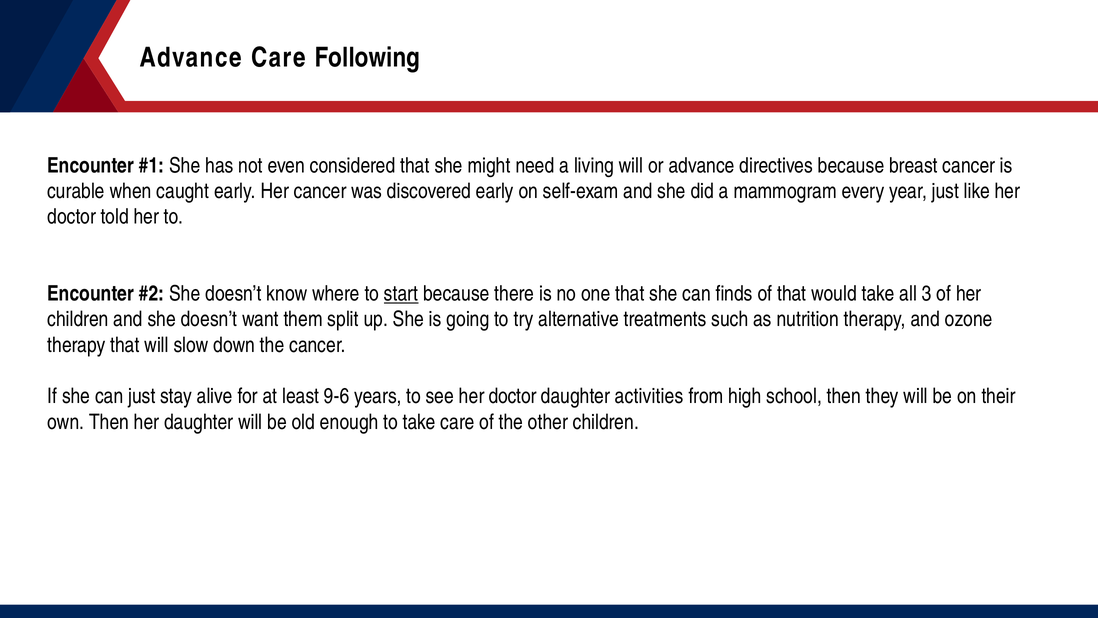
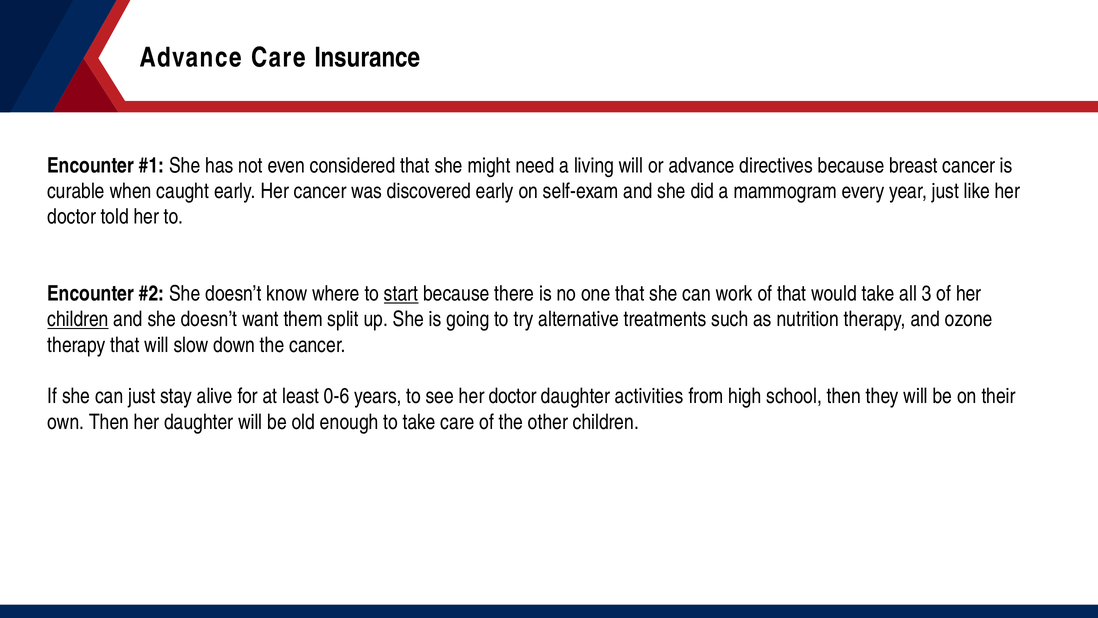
Following: Following -> Insurance
finds: finds -> work
children at (78, 319) underline: none -> present
9-6: 9-6 -> 0-6
